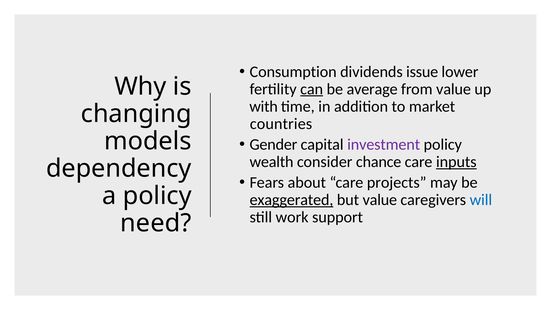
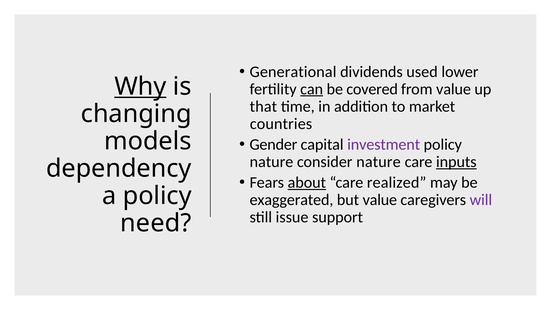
Consumption: Consumption -> Generational
issue: issue -> used
Why underline: none -> present
average: average -> covered
with: with -> that
wealth at (272, 162): wealth -> nature
consider chance: chance -> nature
about underline: none -> present
projects: projects -> realized
exaggerated underline: present -> none
will colour: blue -> purple
work: work -> issue
